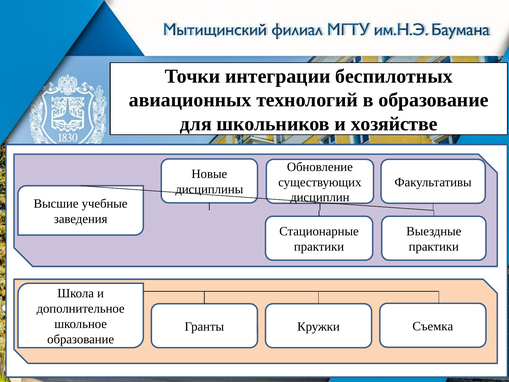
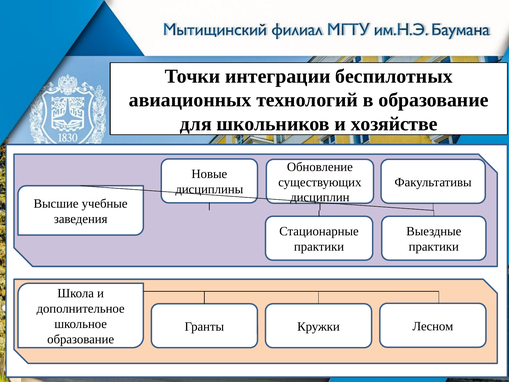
Съемка: Съемка -> Лесном
